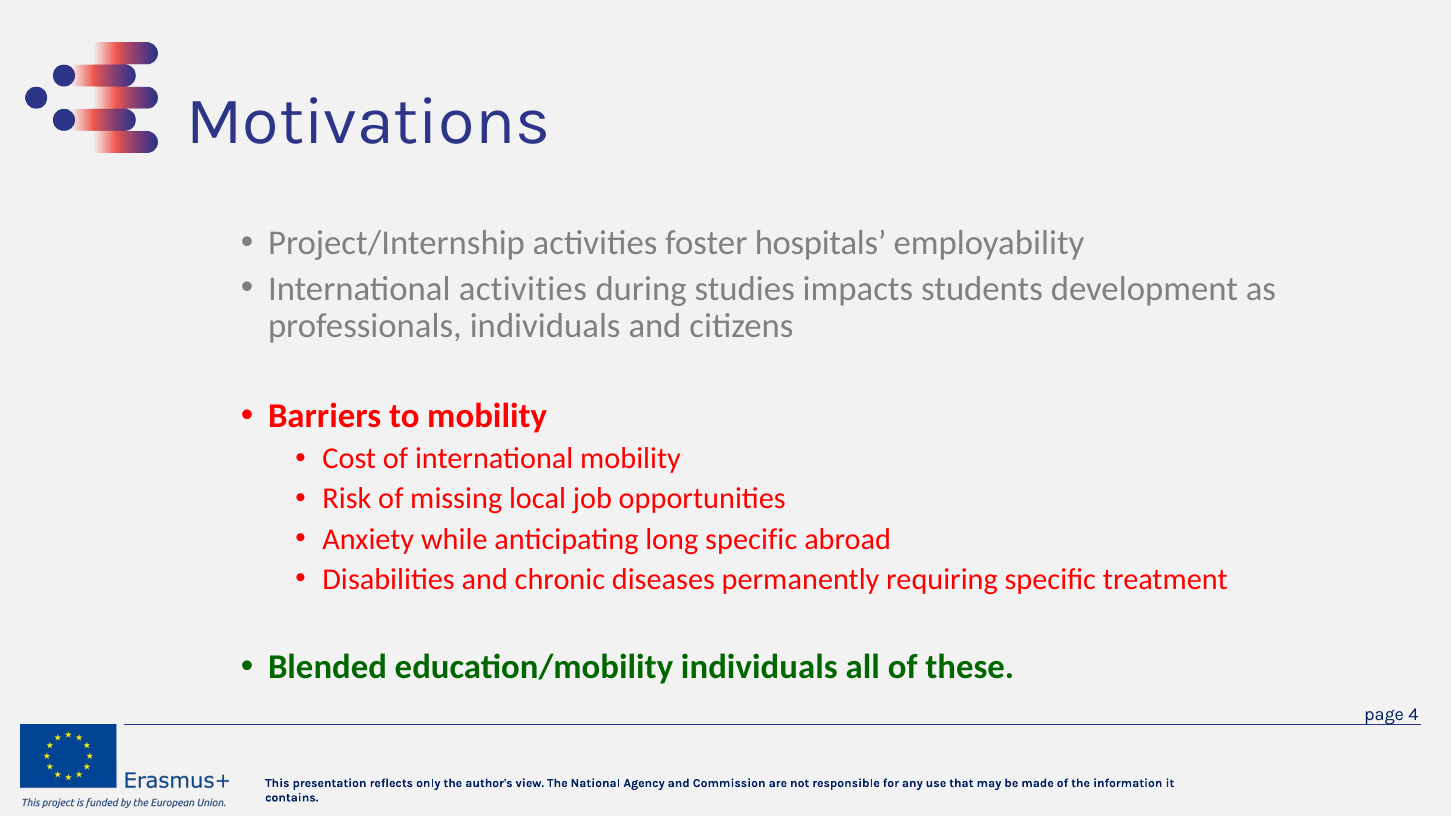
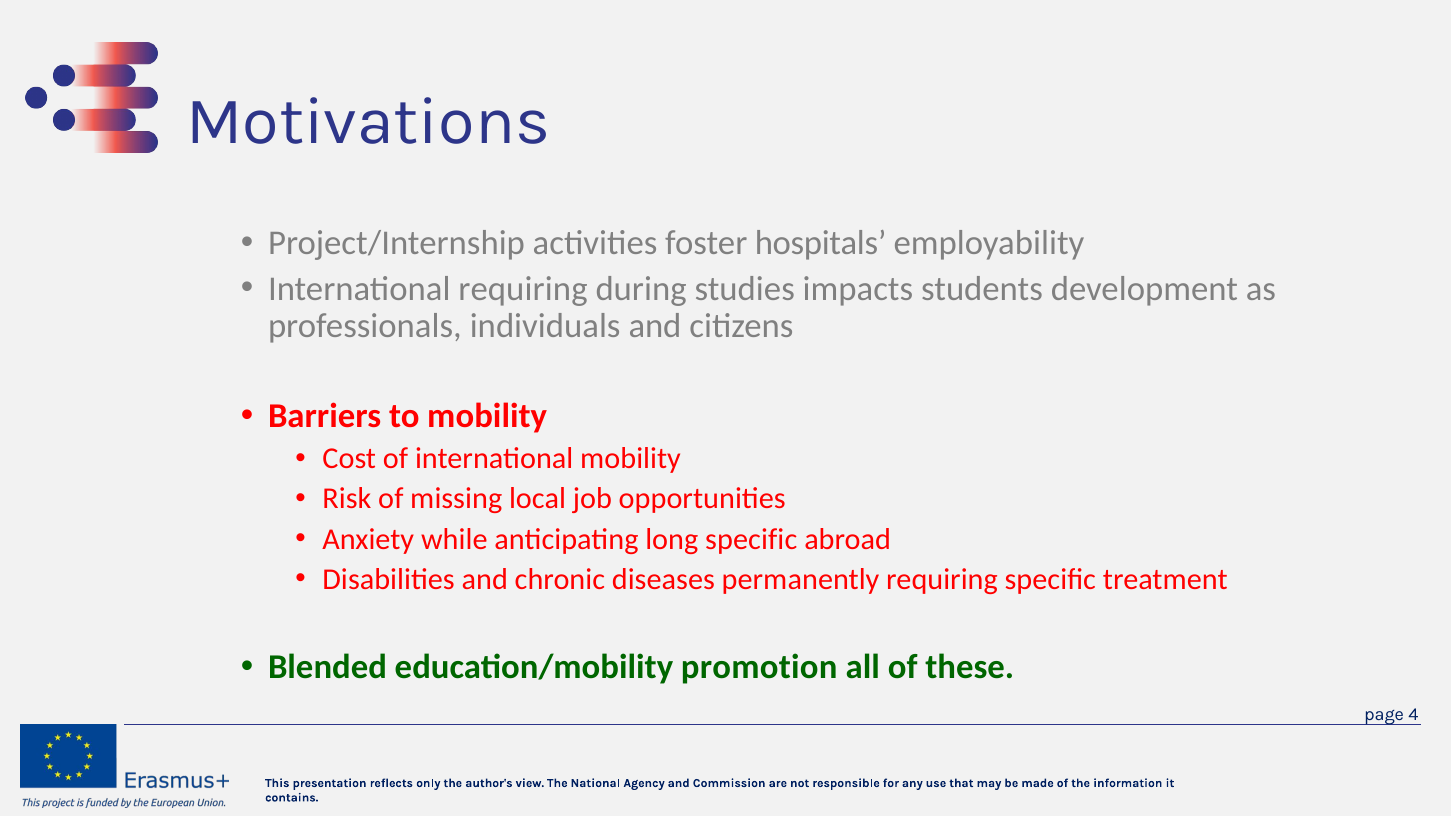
International activities: activities -> requiring
education/mobility individuals: individuals -> promotion
